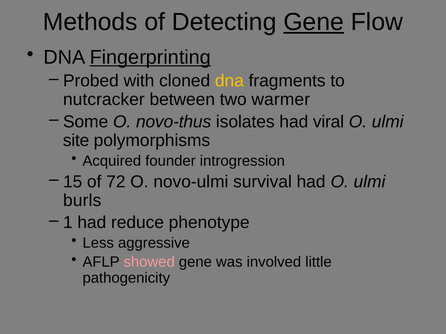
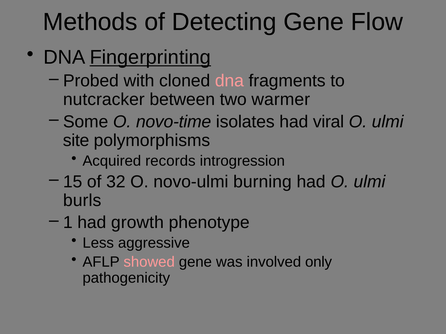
Gene at (314, 22) underline: present -> none
dna at (229, 81) colour: yellow -> pink
novo-thus: novo-thus -> novo-time
founder: founder -> records
72: 72 -> 32
survival: survival -> burning
reduce: reduce -> growth
little: little -> only
